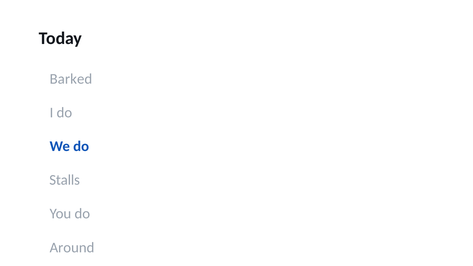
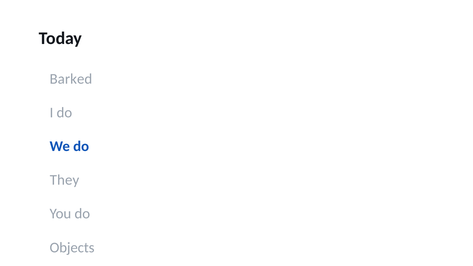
Stalls: Stalls -> They
Around: Around -> Objects
